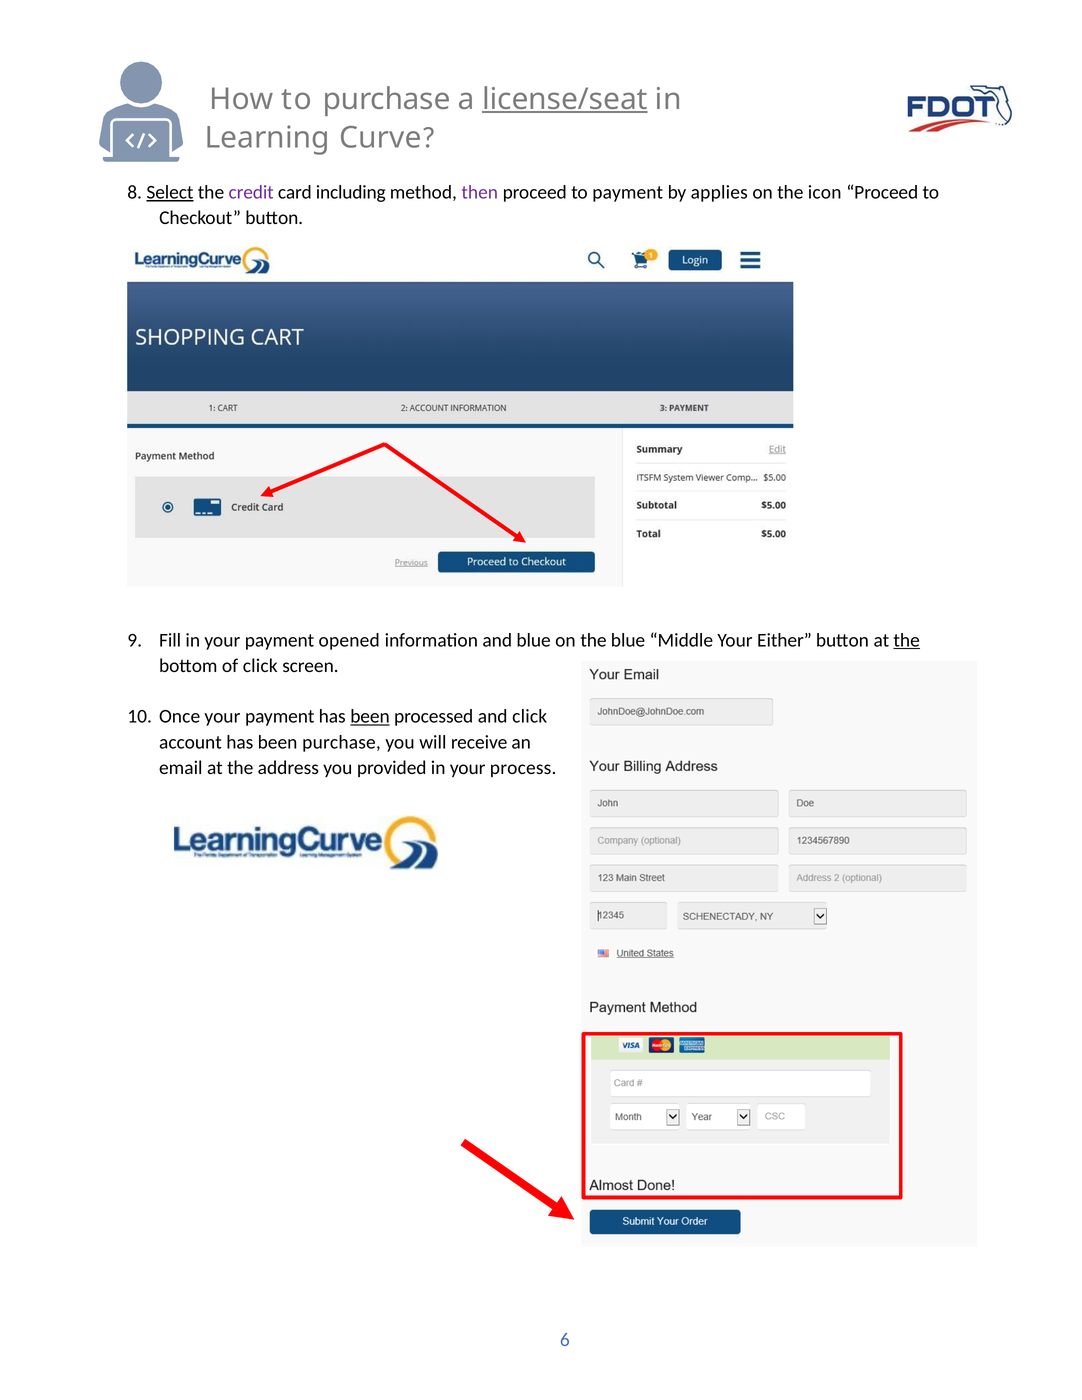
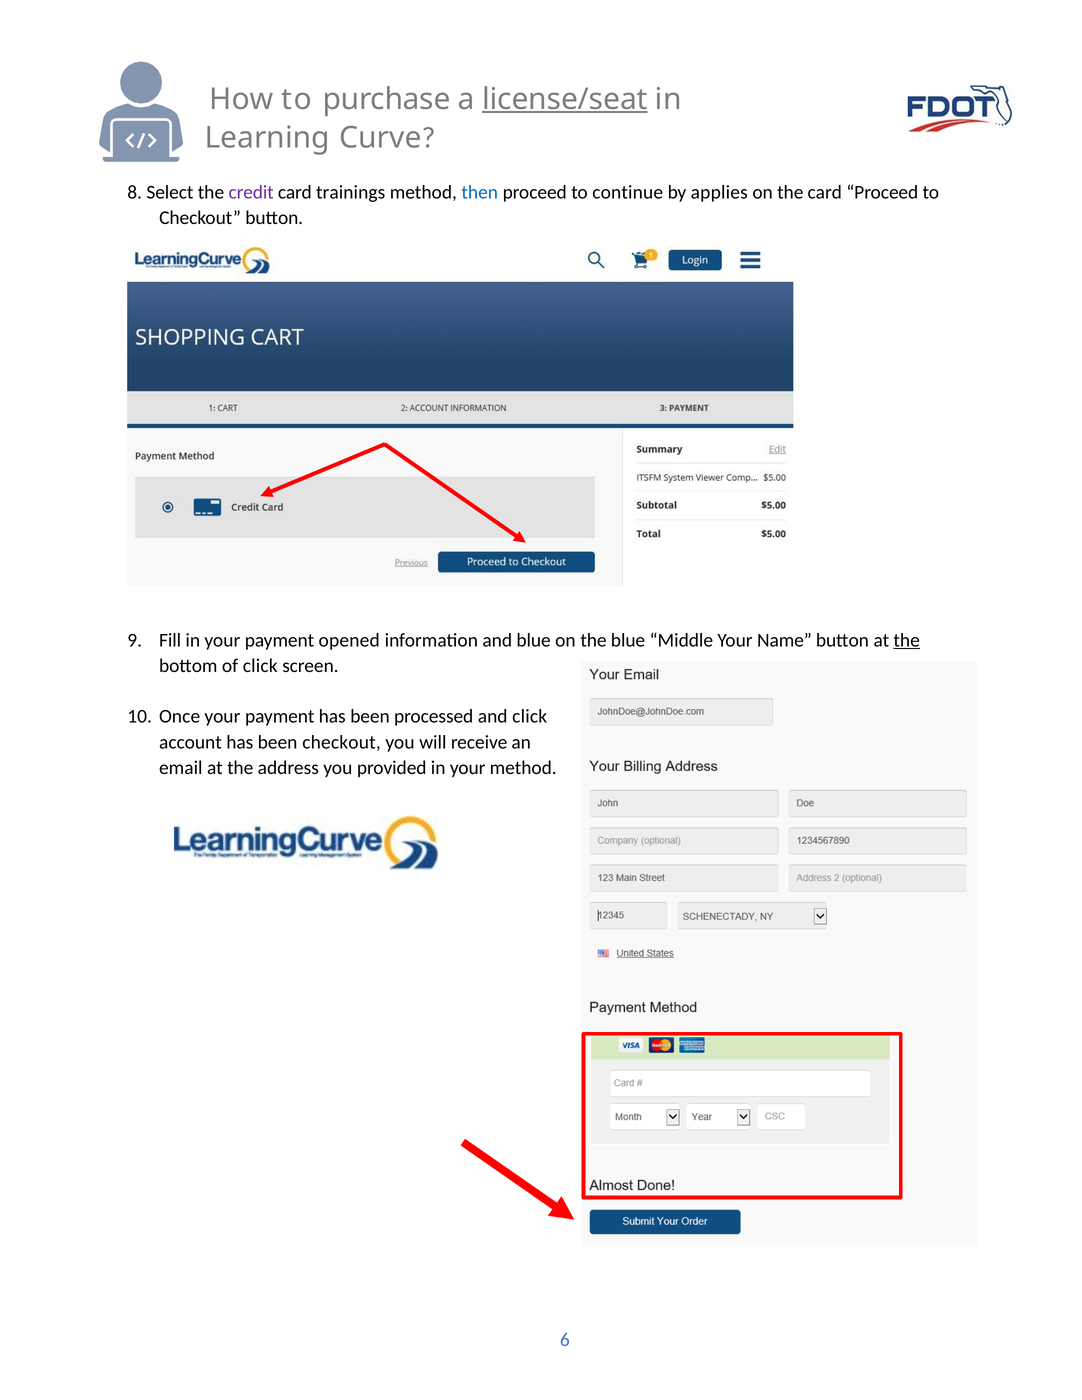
Select underline: present -> none
including: including -> trainings
then colour: purple -> blue
to payment: payment -> continue
the icon: icon -> card
Either: Either -> Name
been at (370, 717) underline: present -> none
been purchase: purchase -> checkout
your process: process -> method
